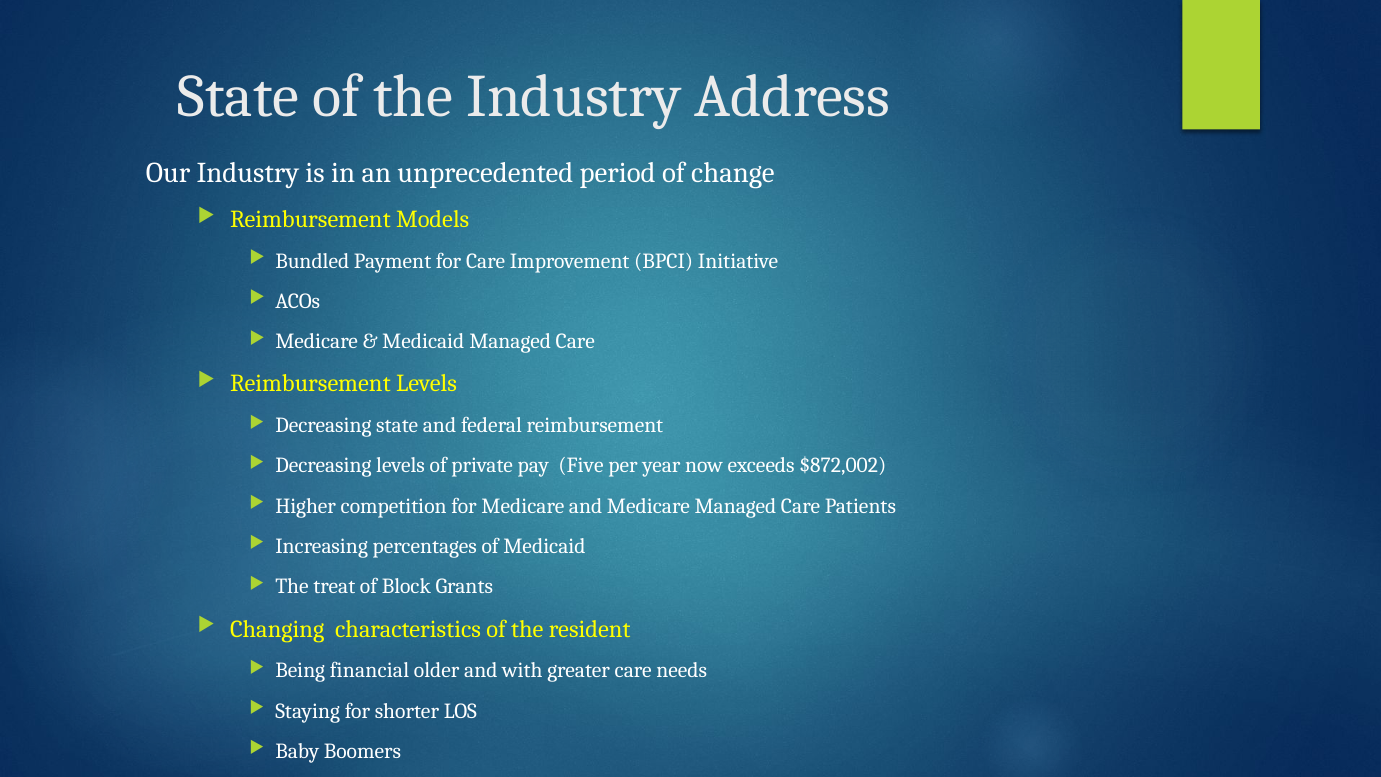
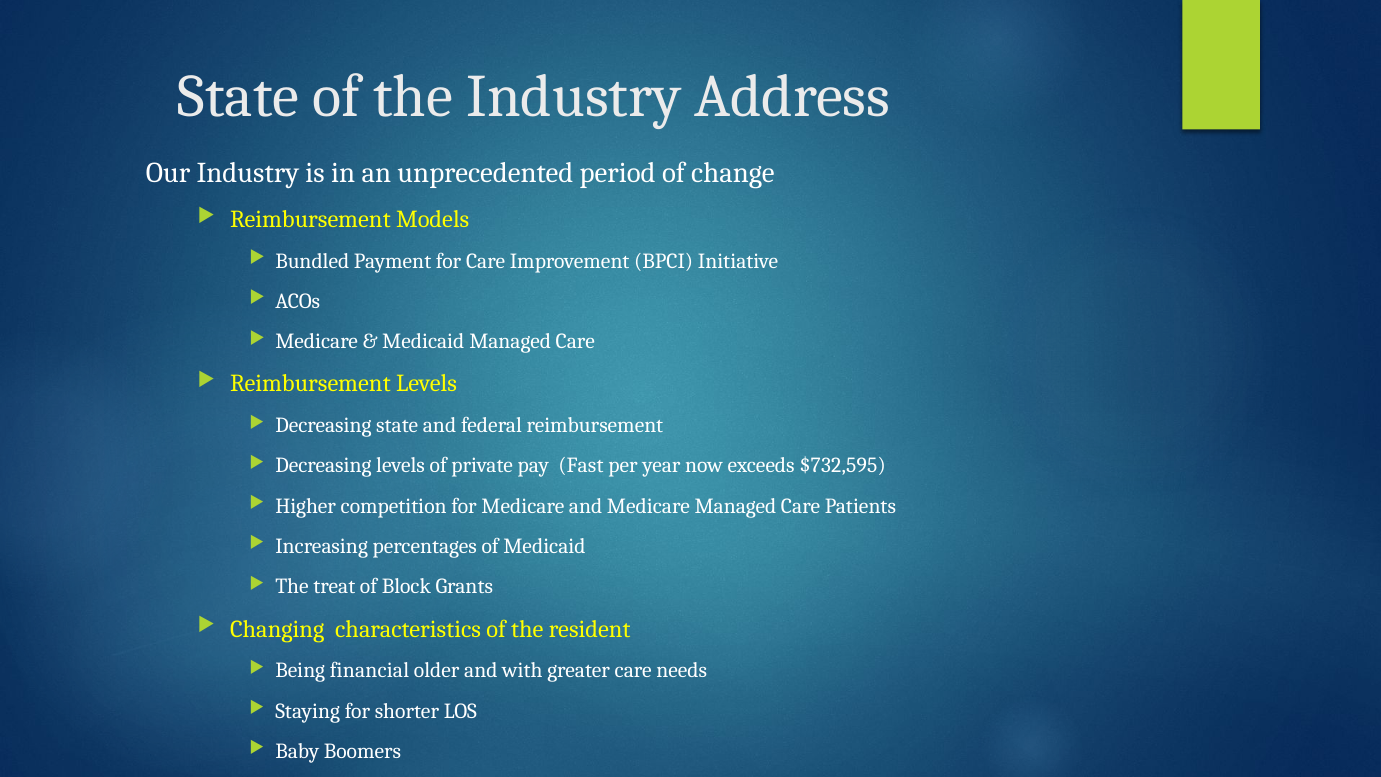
Five: Five -> Fast
$872,002: $872,002 -> $732,595
